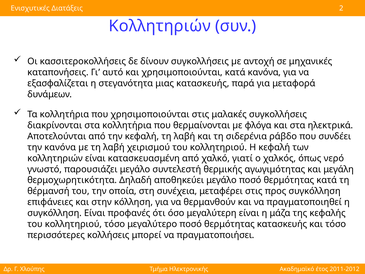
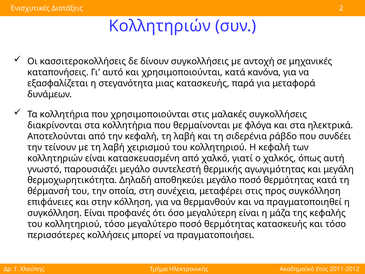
την κανόνα: κανόνα -> τείνουν
νερό: νερό -> αυτή
